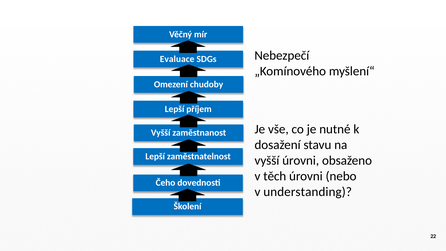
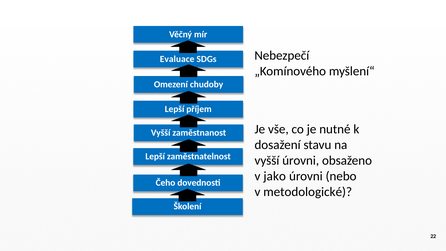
těch: těch -> jako
understanding: understanding -> metodologické
